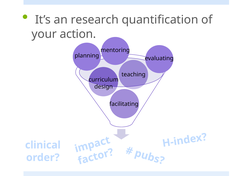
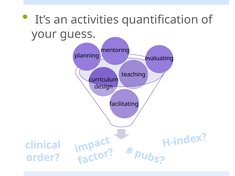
research: research -> activities
action: action -> guess
